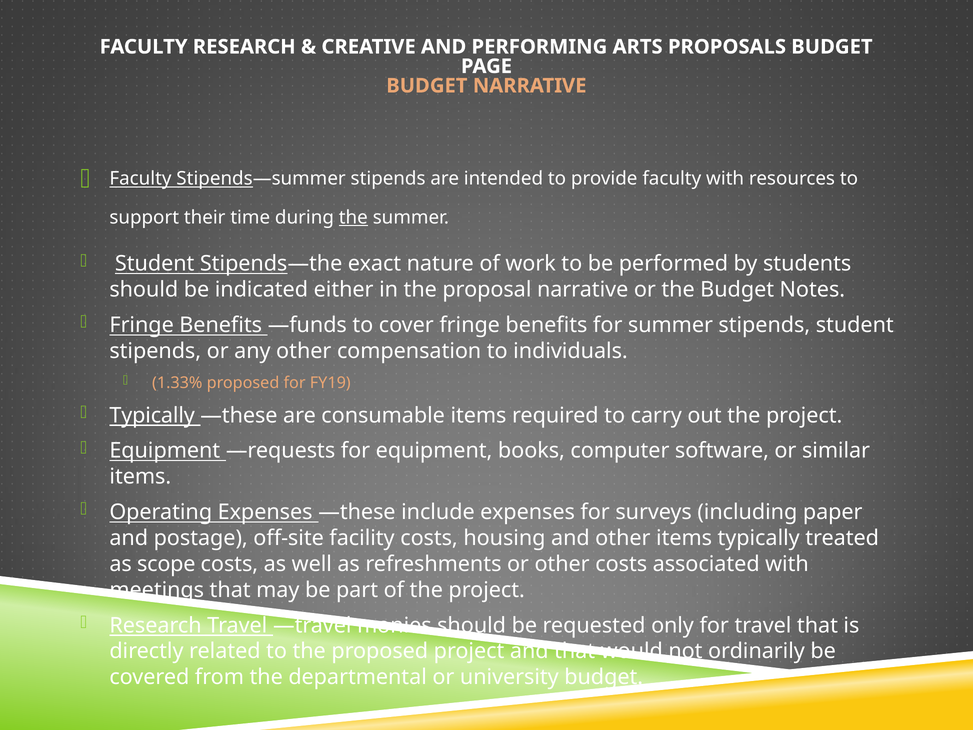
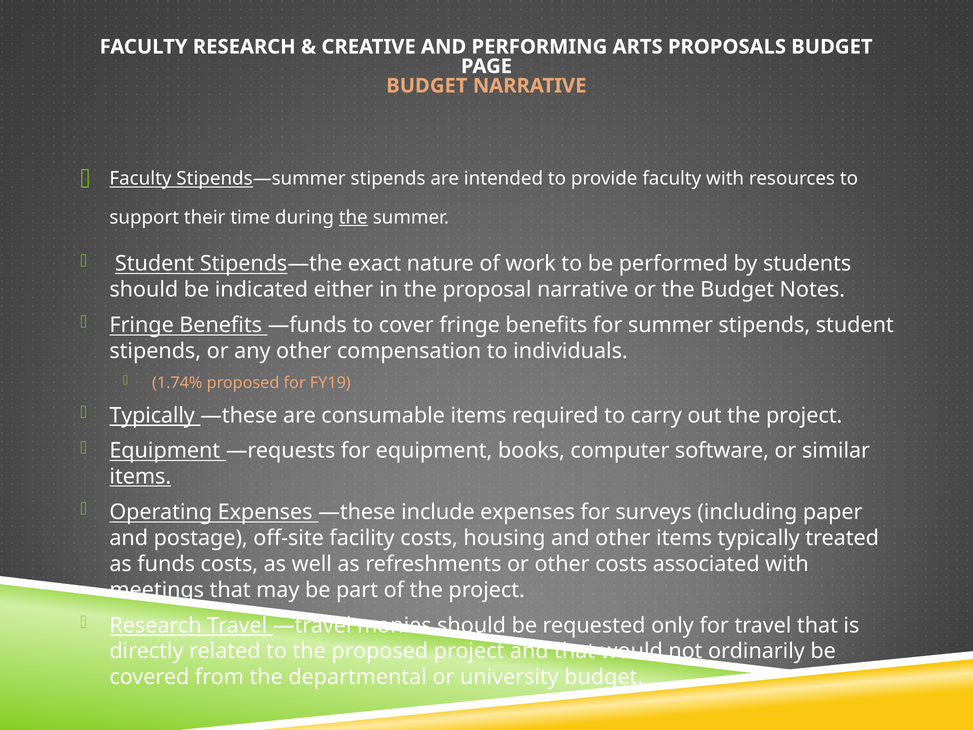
1.33%: 1.33% -> 1.74%
items at (140, 477) underline: none -> present
scope: scope -> funds
